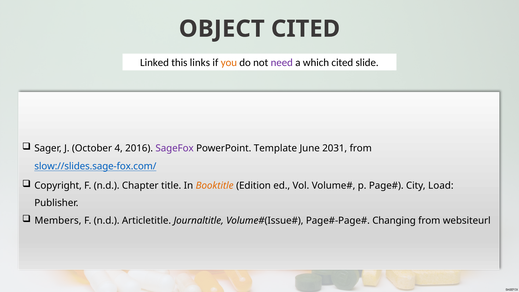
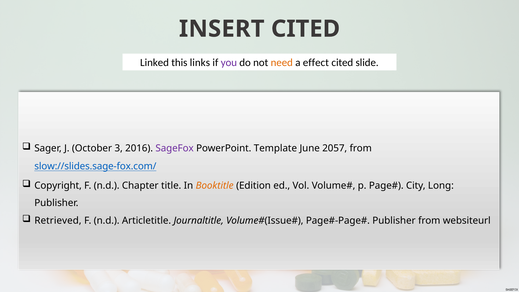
OBJECT: OBJECT -> INSERT
you colour: orange -> purple
need colour: purple -> orange
which: which -> effect
4: 4 -> 3
2031: 2031 -> 2057
Load: Load -> Long
Members: Members -> Retrieved
Changing at (394, 221): Changing -> Publisher
